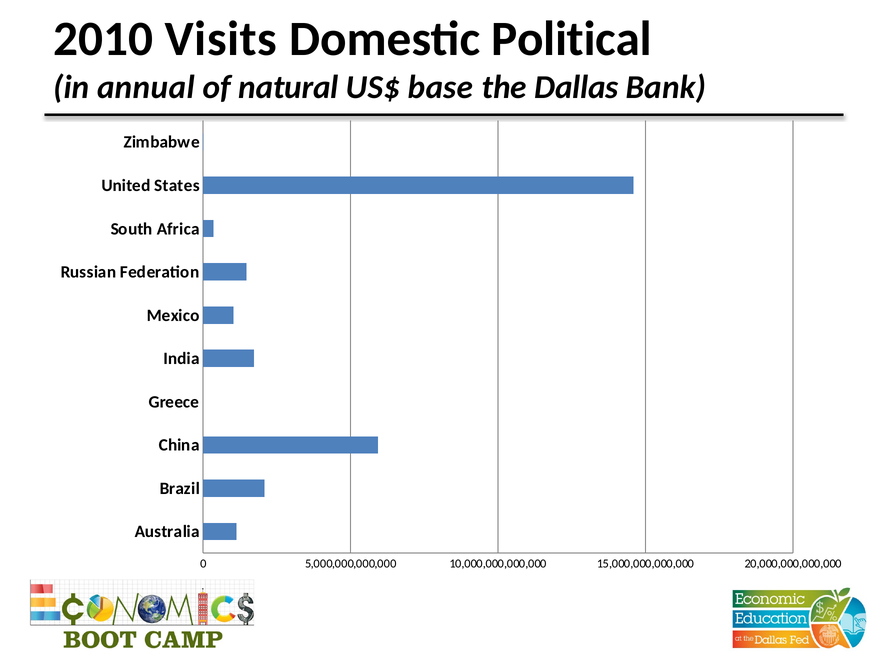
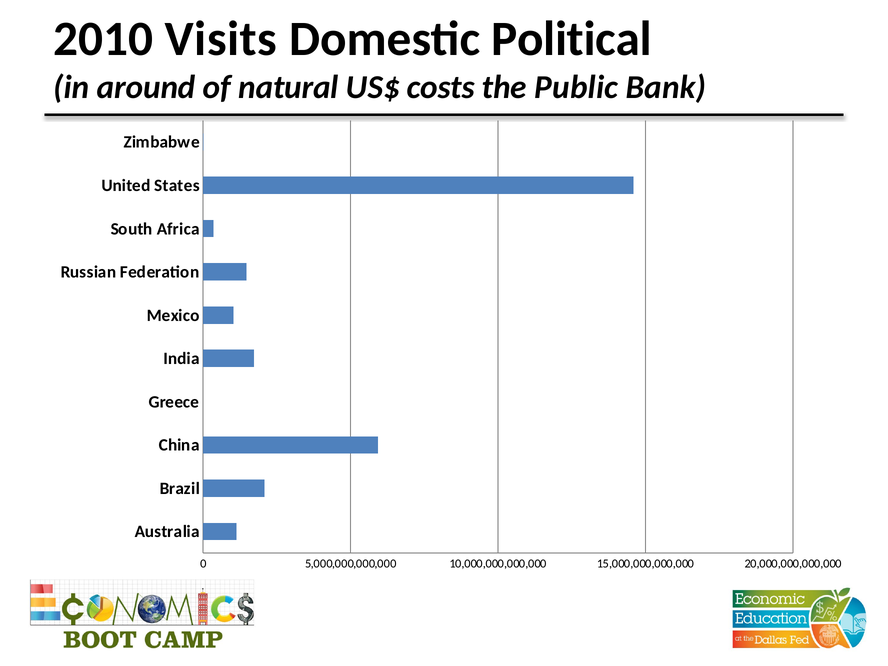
annual: annual -> around
base: base -> costs
Dallas: Dallas -> Public
